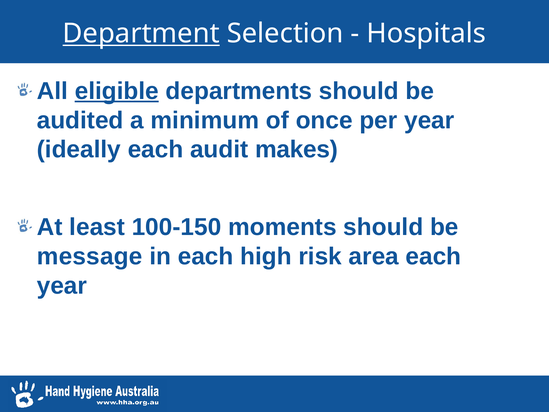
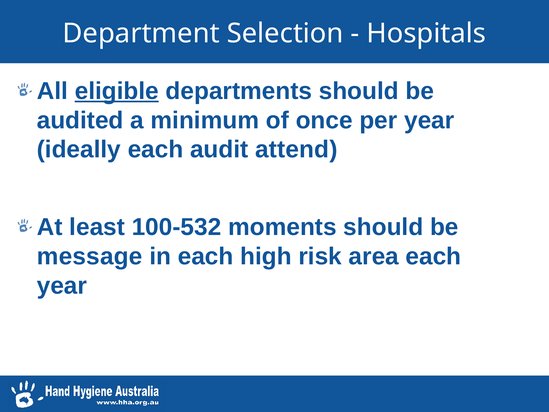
Department underline: present -> none
makes: makes -> attend
100-150: 100-150 -> 100-532
